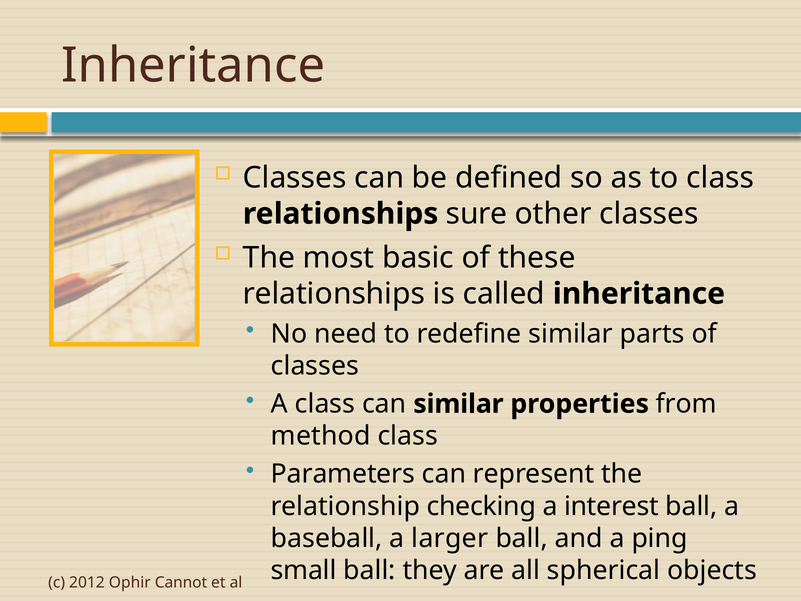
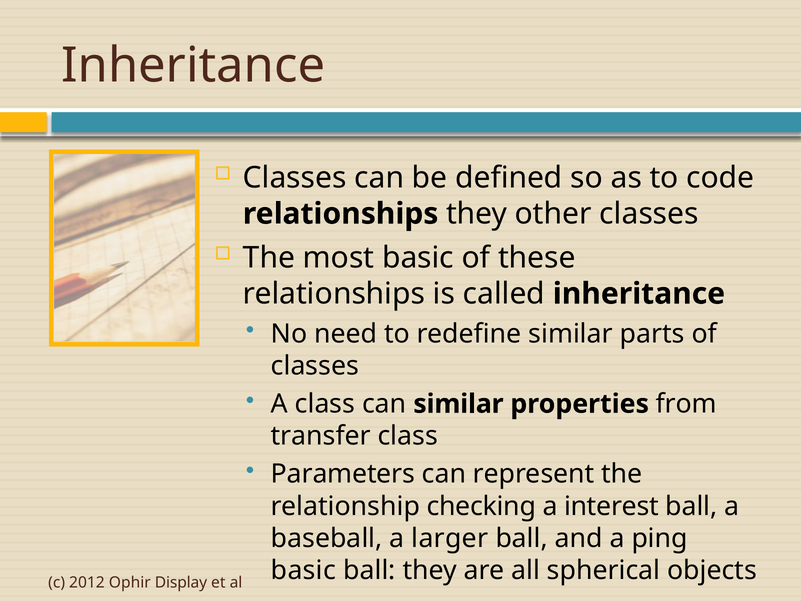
to class: class -> code
relationships sure: sure -> they
method: method -> transfer
small at (304, 570): small -> basic
Cannot: Cannot -> Display
